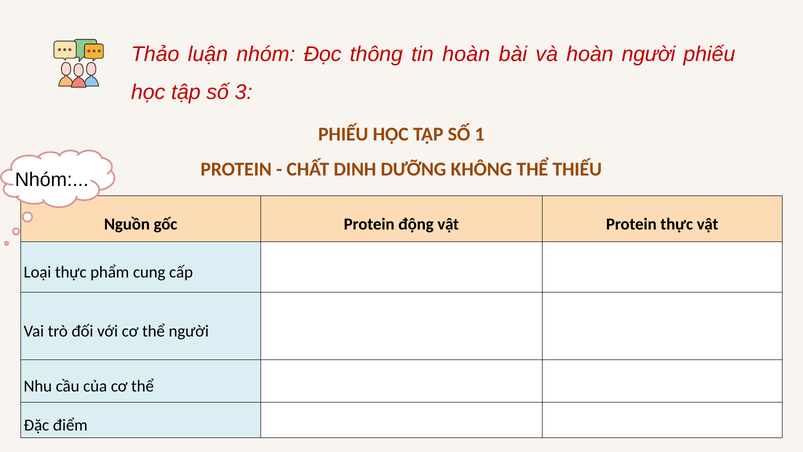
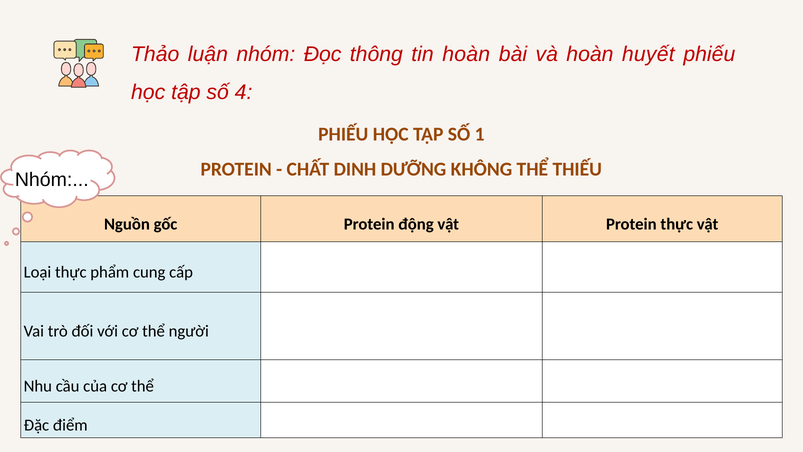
hoàn người: người -> huyết
3: 3 -> 4
